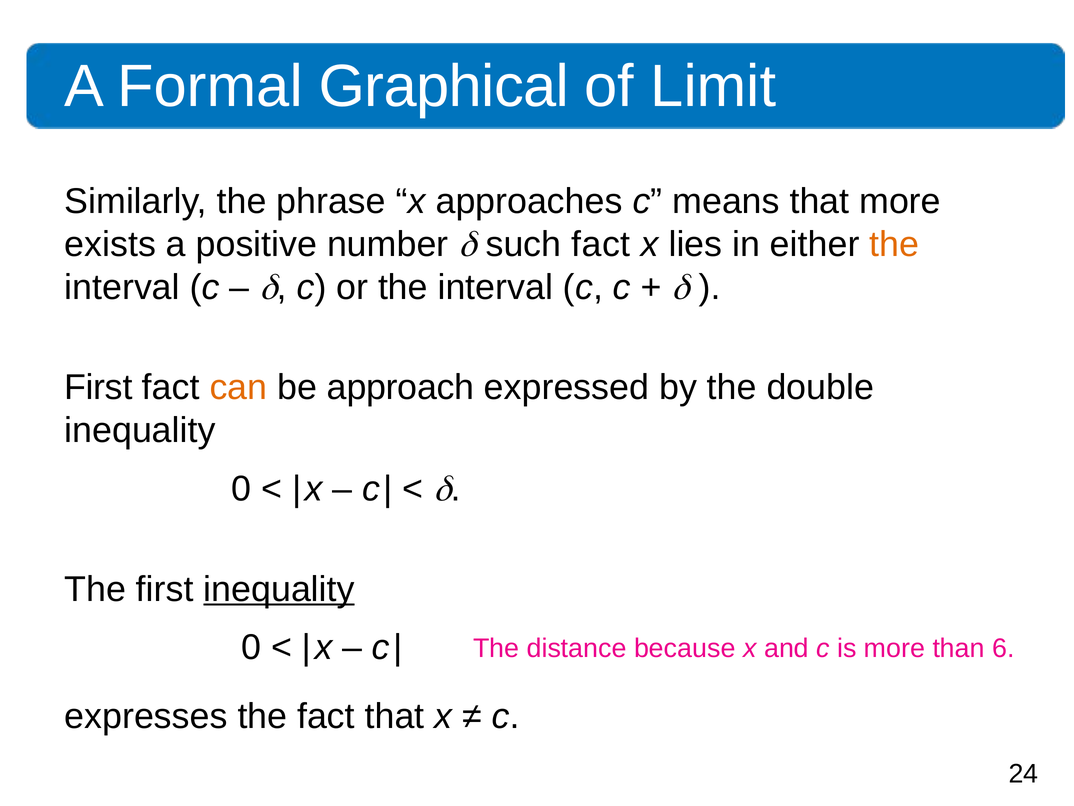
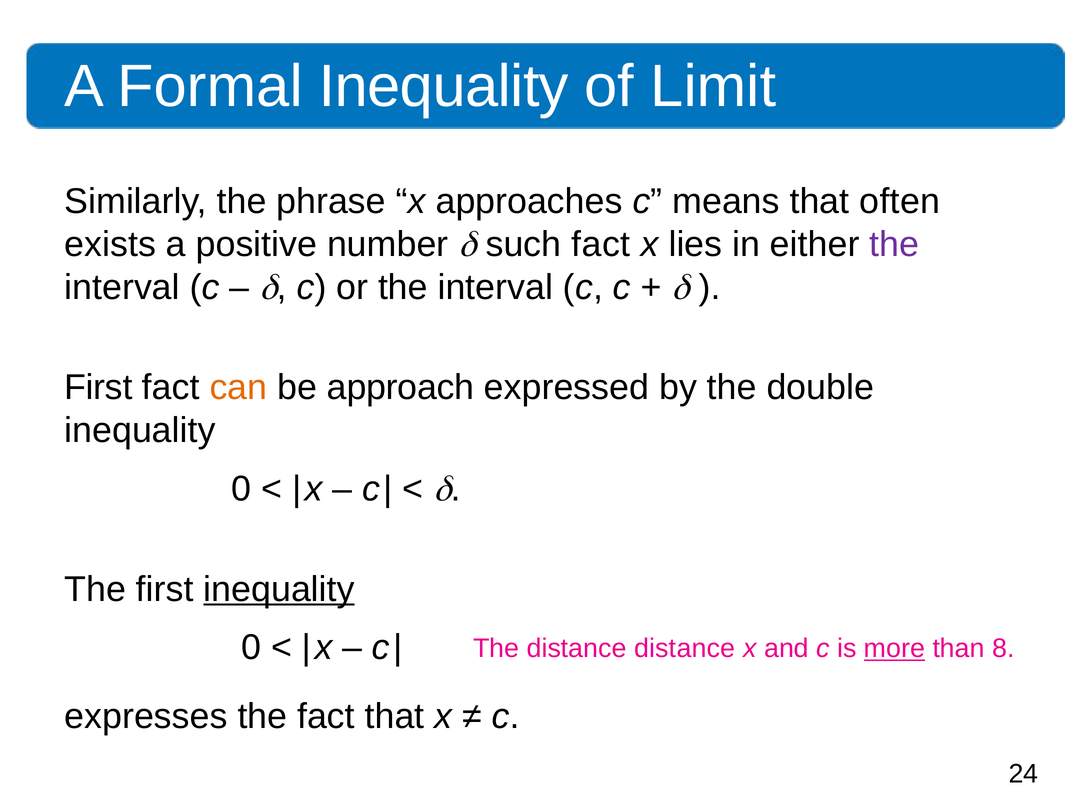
Formal Graphical: Graphical -> Inequality
that more: more -> often
the at (894, 244) colour: orange -> purple
distance because: because -> distance
more at (895, 648) underline: none -> present
6: 6 -> 8
